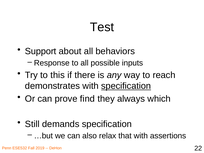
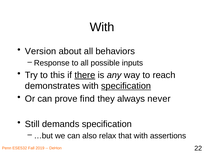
Test at (102, 27): Test -> With
Support: Support -> Version
there underline: none -> present
which: which -> never
